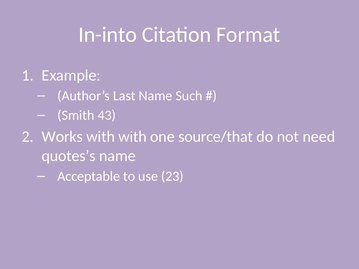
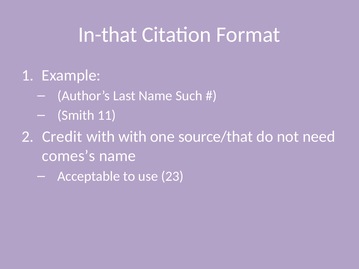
In-into: In-into -> In-that
43: 43 -> 11
Works: Works -> Credit
quotes’s: quotes’s -> comes’s
